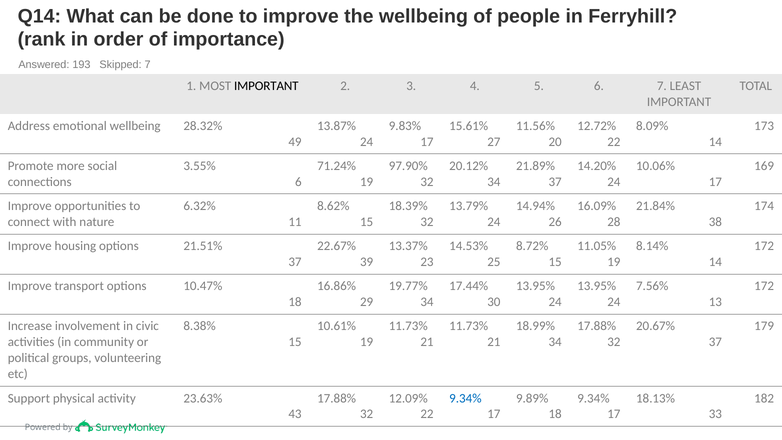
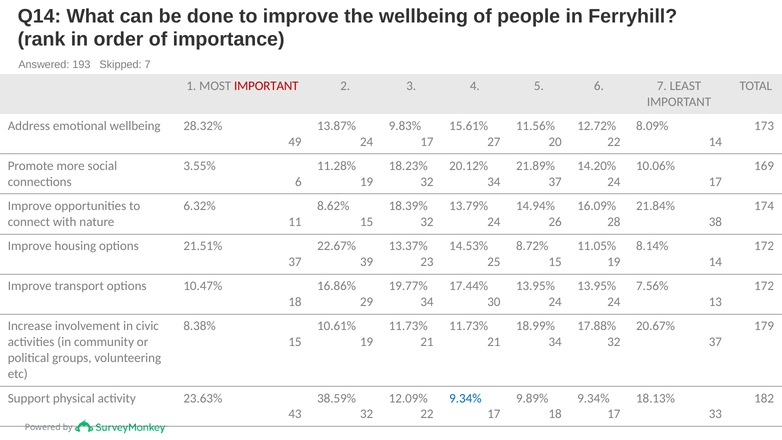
IMPORTANT at (266, 86) colour: black -> red
71.24%: 71.24% -> 11.28%
97.90%: 97.90% -> 18.23%
17.88% at (337, 398): 17.88% -> 38.59%
